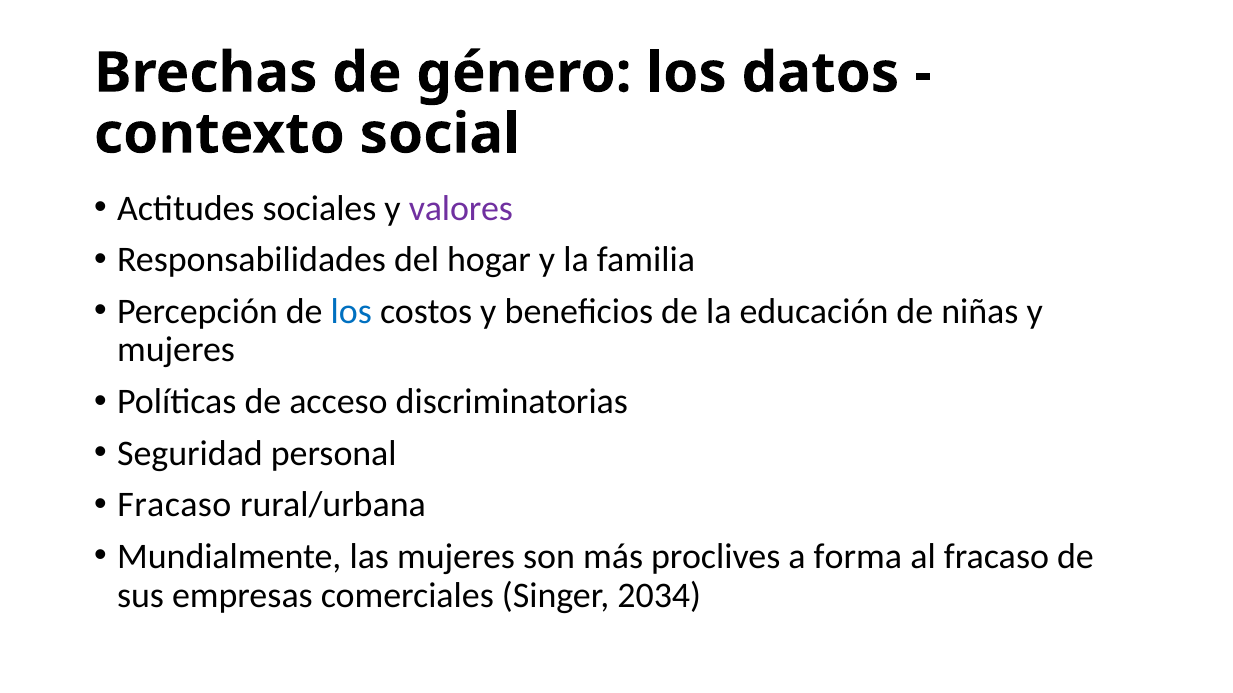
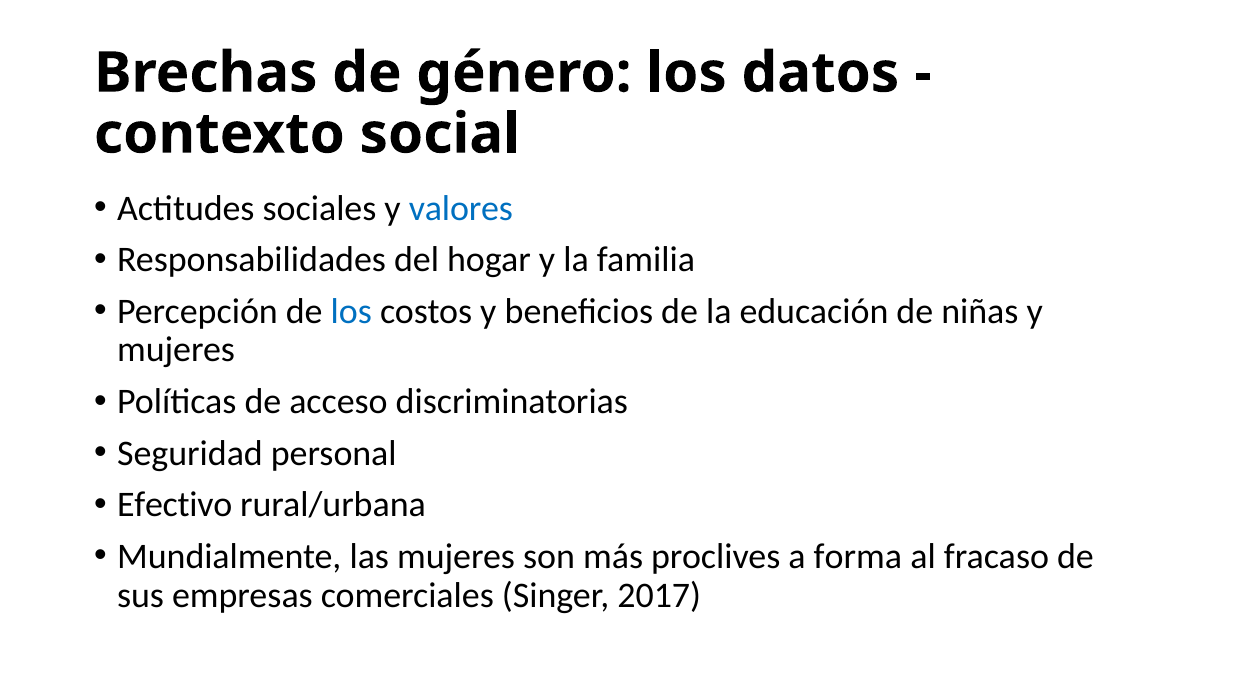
valores colour: purple -> blue
Fracaso at (174, 505): Fracaso -> Efectivo
2034: 2034 -> 2017
